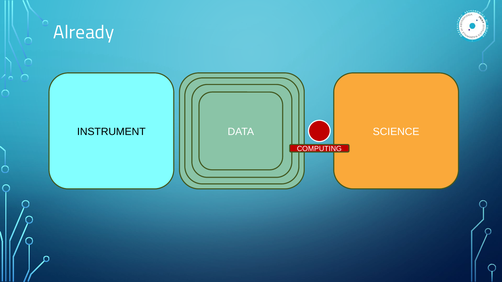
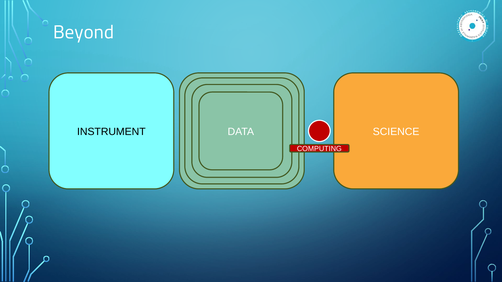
Already: Already -> Beyond
